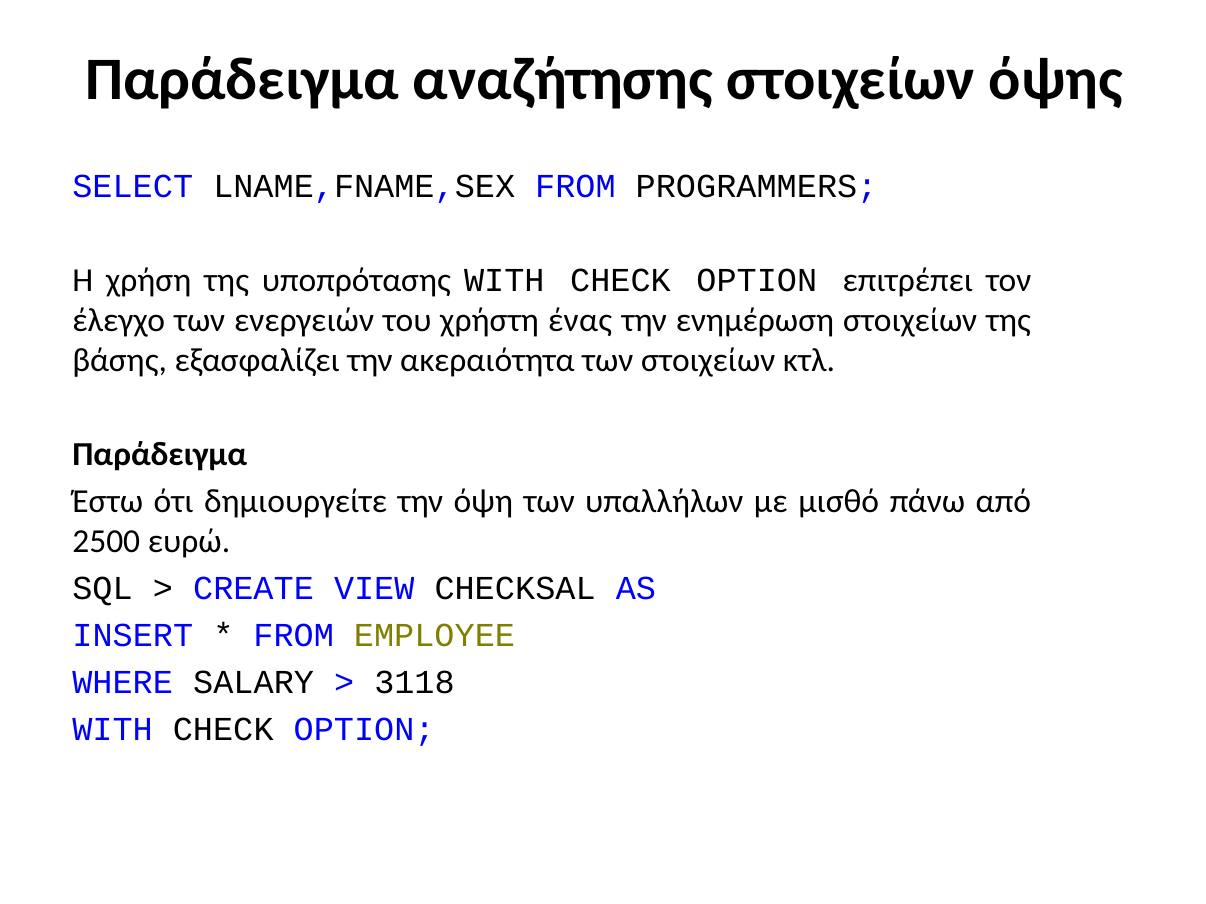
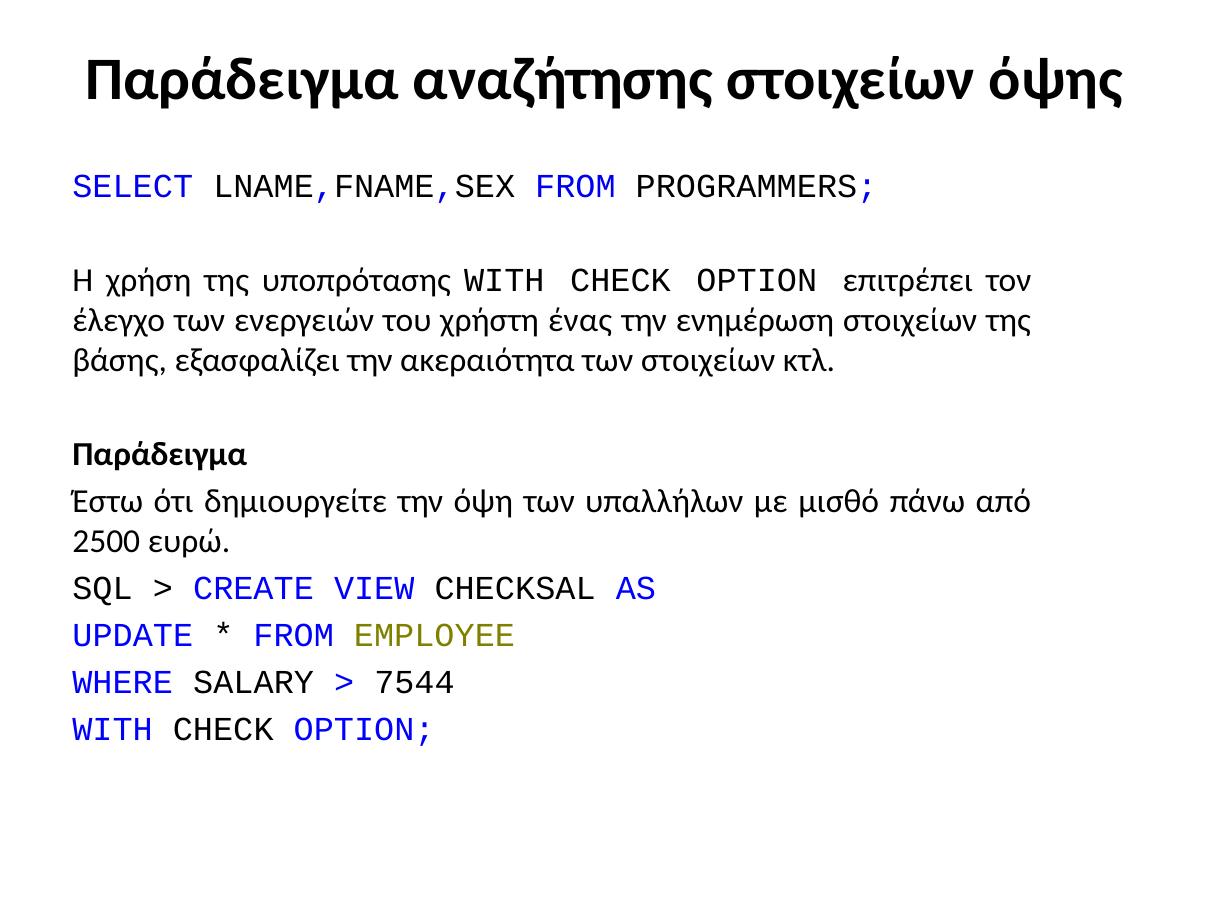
INSERT: INSERT -> UPDATE
3118: 3118 -> 7544
